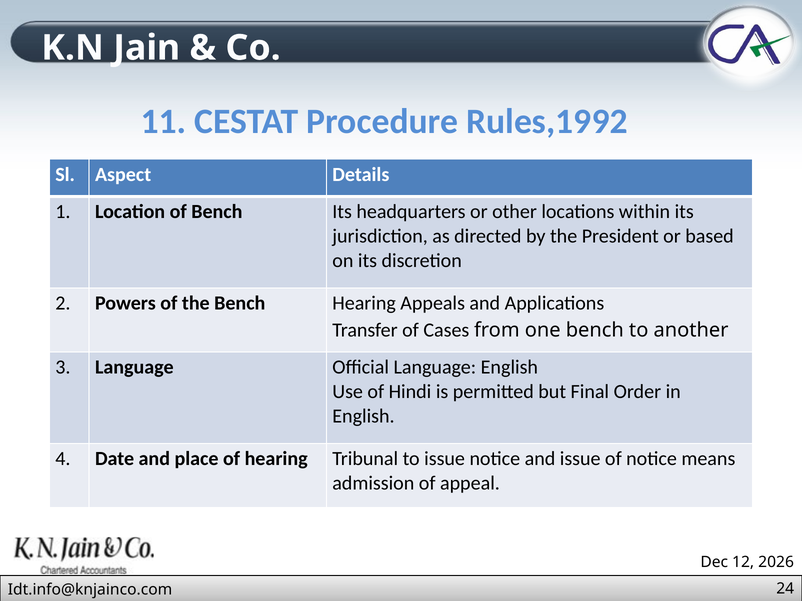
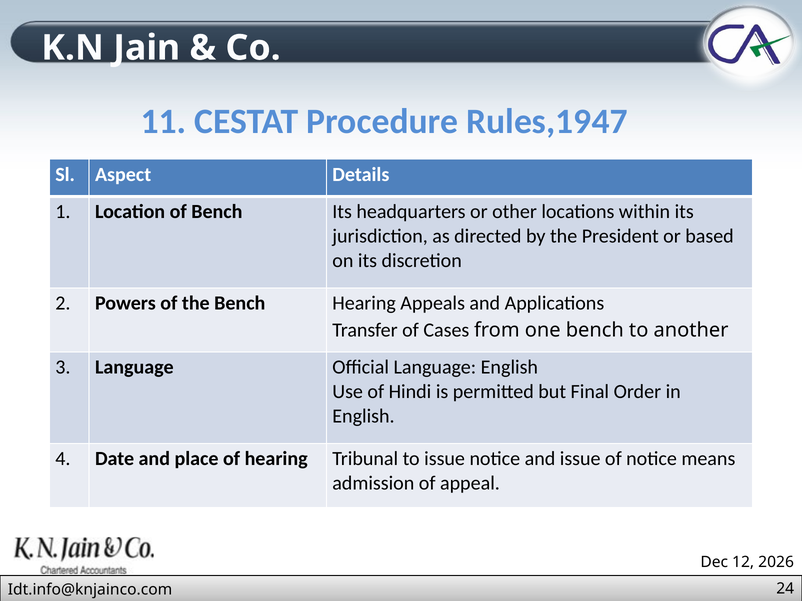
Rules,1992: Rules,1992 -> Rules,1947
